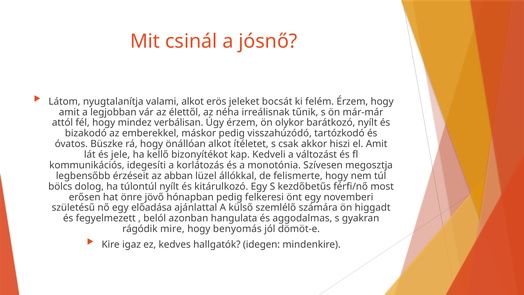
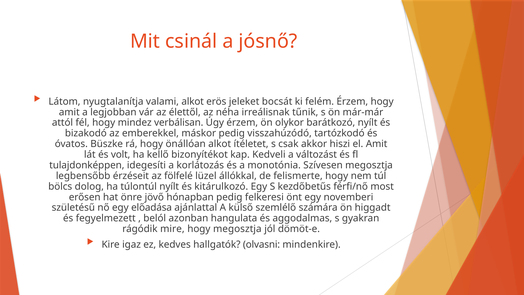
jele: jele -> volt
kommunikációs: kommunikációs -> tulajdonképpen
abban: abban -> fölfelé
hogy benyomás: benyomás -> megosztja
idegen: idegen -> olvasni
